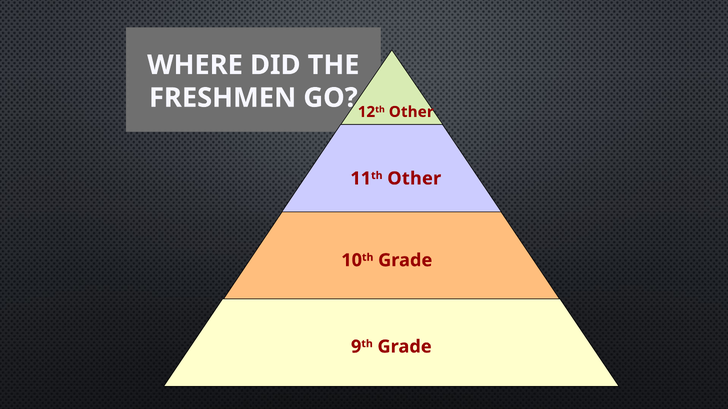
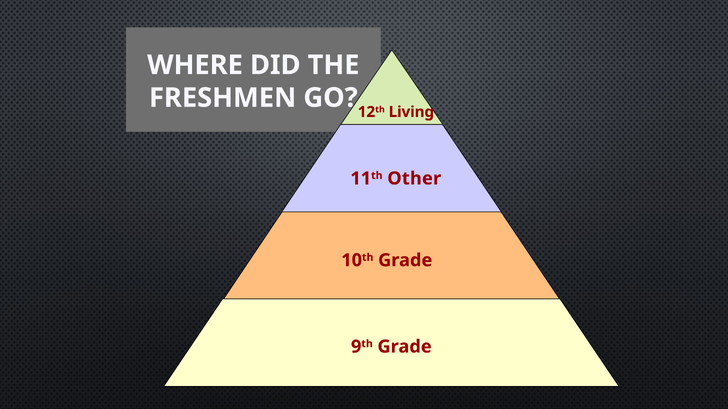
12th Other: Other -> Living
